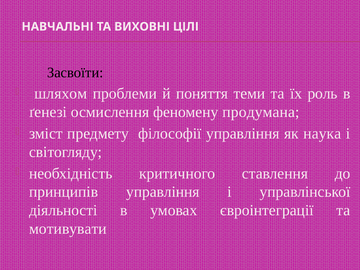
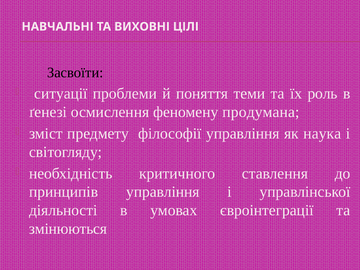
шляхом: шляхом -> ситуації
мотивувати: мотивувати -> змінюються
